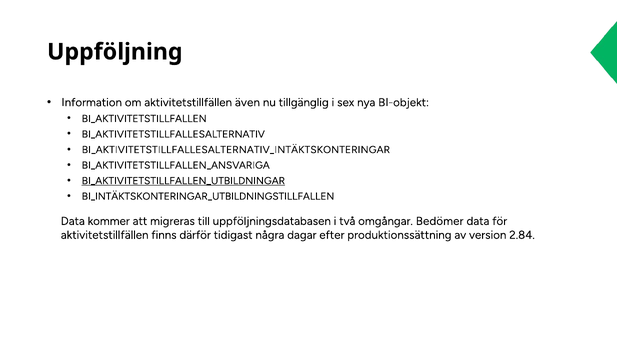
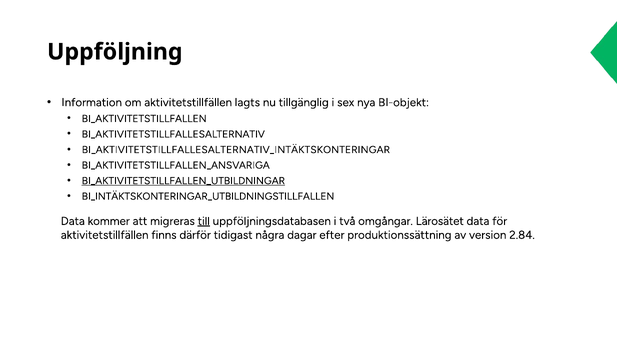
även: även -> lagts
till underline: none -> present
Bedömer: Bedömer -> Lärosätet
